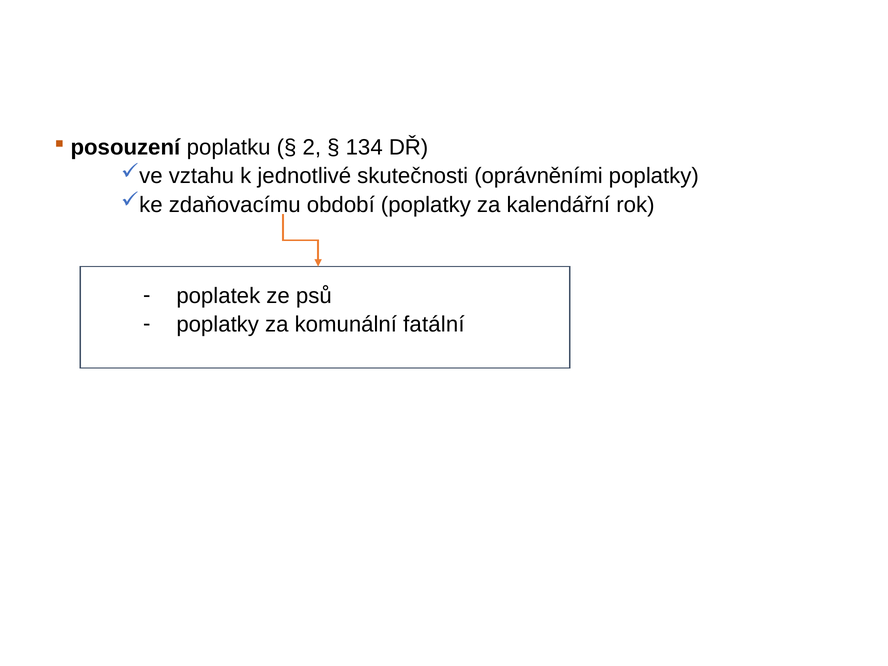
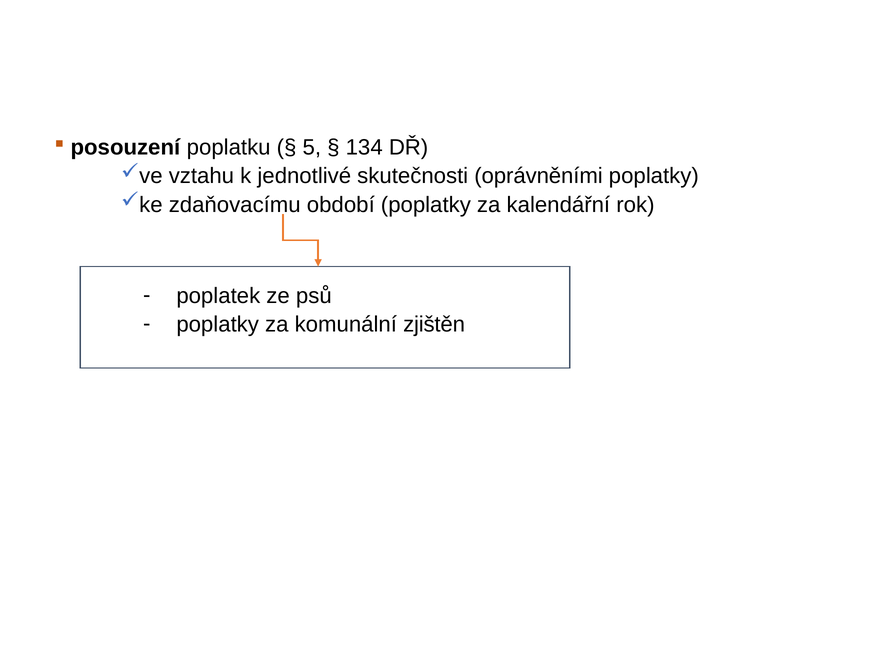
2: 2 -> 5
fatální: fatální -> zjištěn
